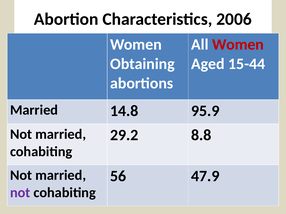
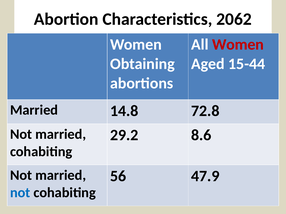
2006: 2006 -> 2062
95.9: 95.9 -> 72.8
8.8: 8.8 -> 8.6
not at (20, 193) colour: purple -> blue
